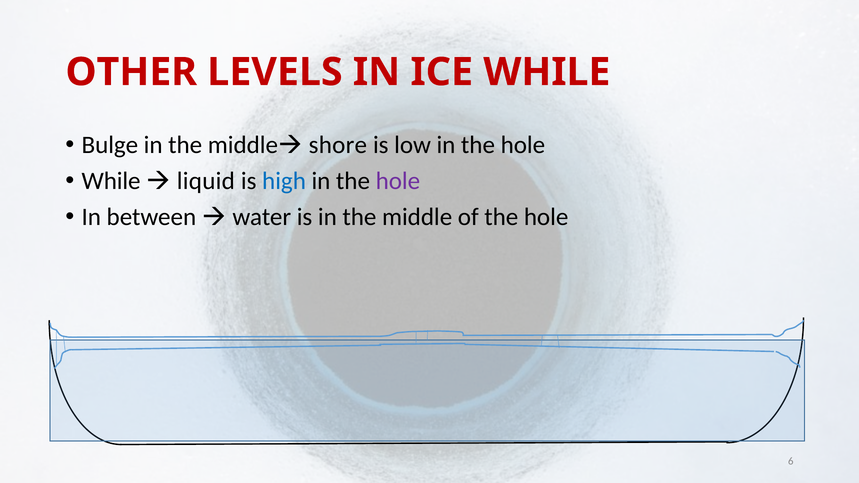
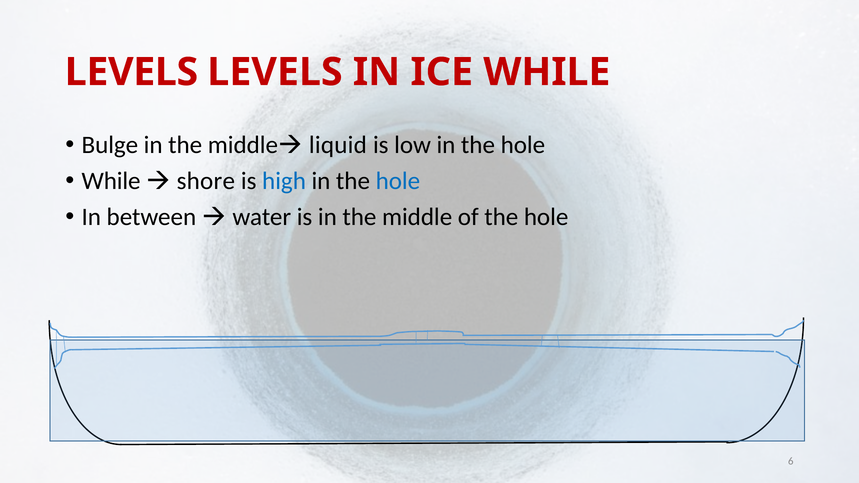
OTHER at (131, 72): OTHER -> LEVELS
shore: shore -> liquid
liquid: liquid -> shore
hole at (398, 181) colour: purple -> blue
